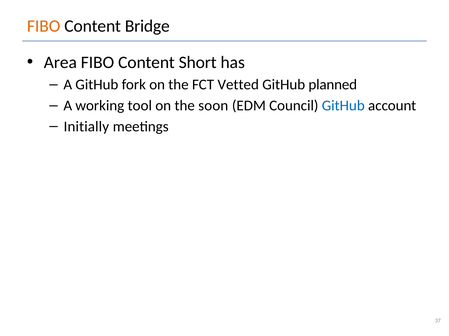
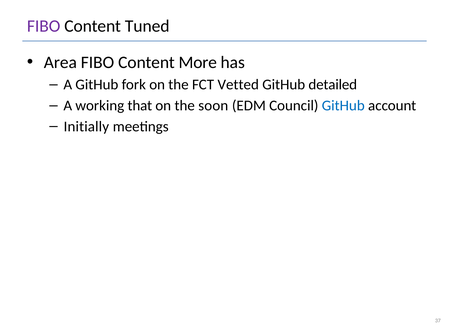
FIBO at (44, 26) colour: orange -> purple
Bridge: Bridge -> Tuned
Short: Short -> More
planned: planned -> detailed
tool: tool -> that
